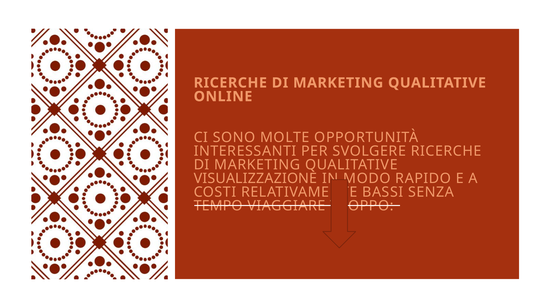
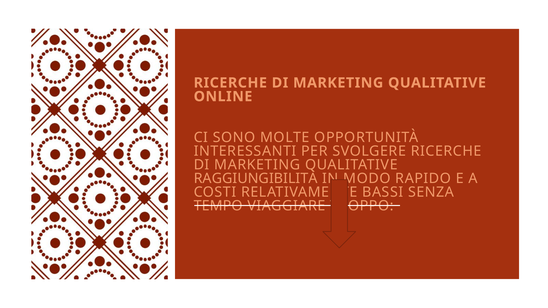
VISUALIZZAZIONE: VISUALIZZAZIONE -> RAGGIUNGIBILITÀ
